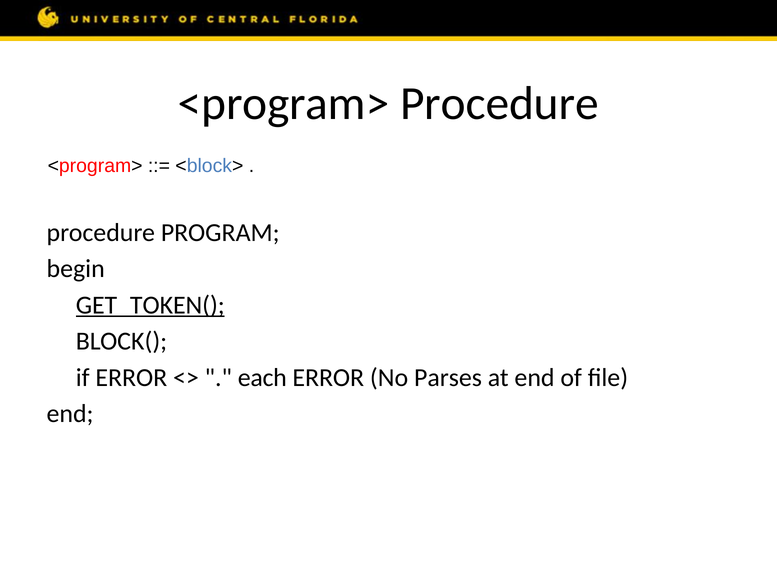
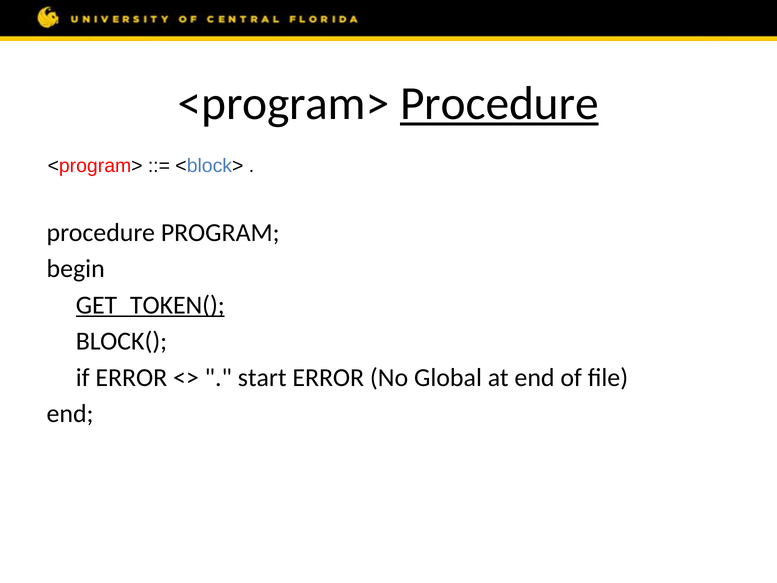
Procedure at (499, 104) underline: none -> present
each: each -> start
Parses: Parses -> Global
